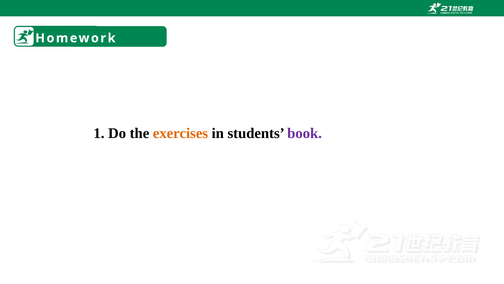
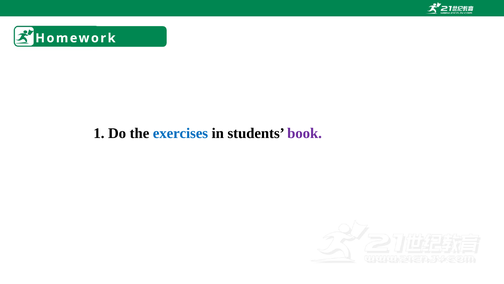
exercises colour: orange -> blue
